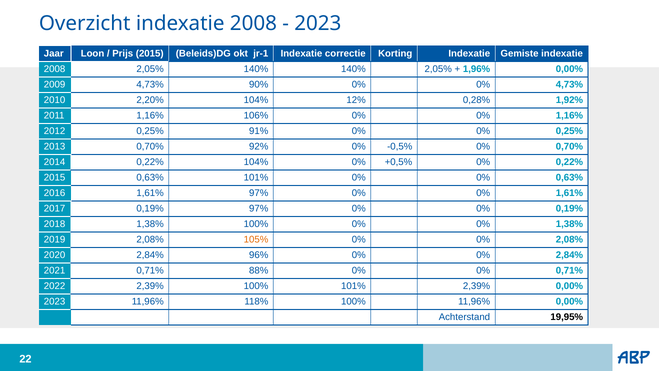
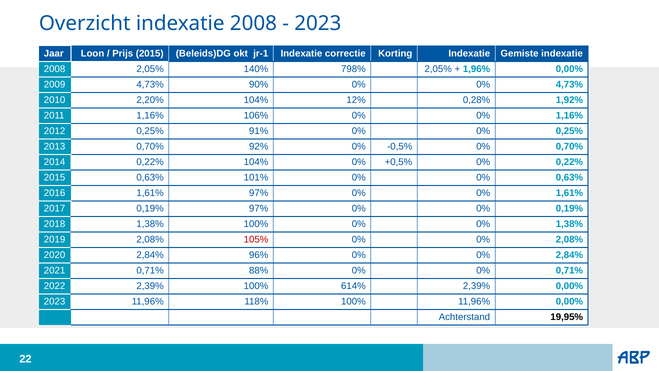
140% 140%: 140% -> 798%
105% colour: orange -> red
100% 101%: 101% -> 614%
